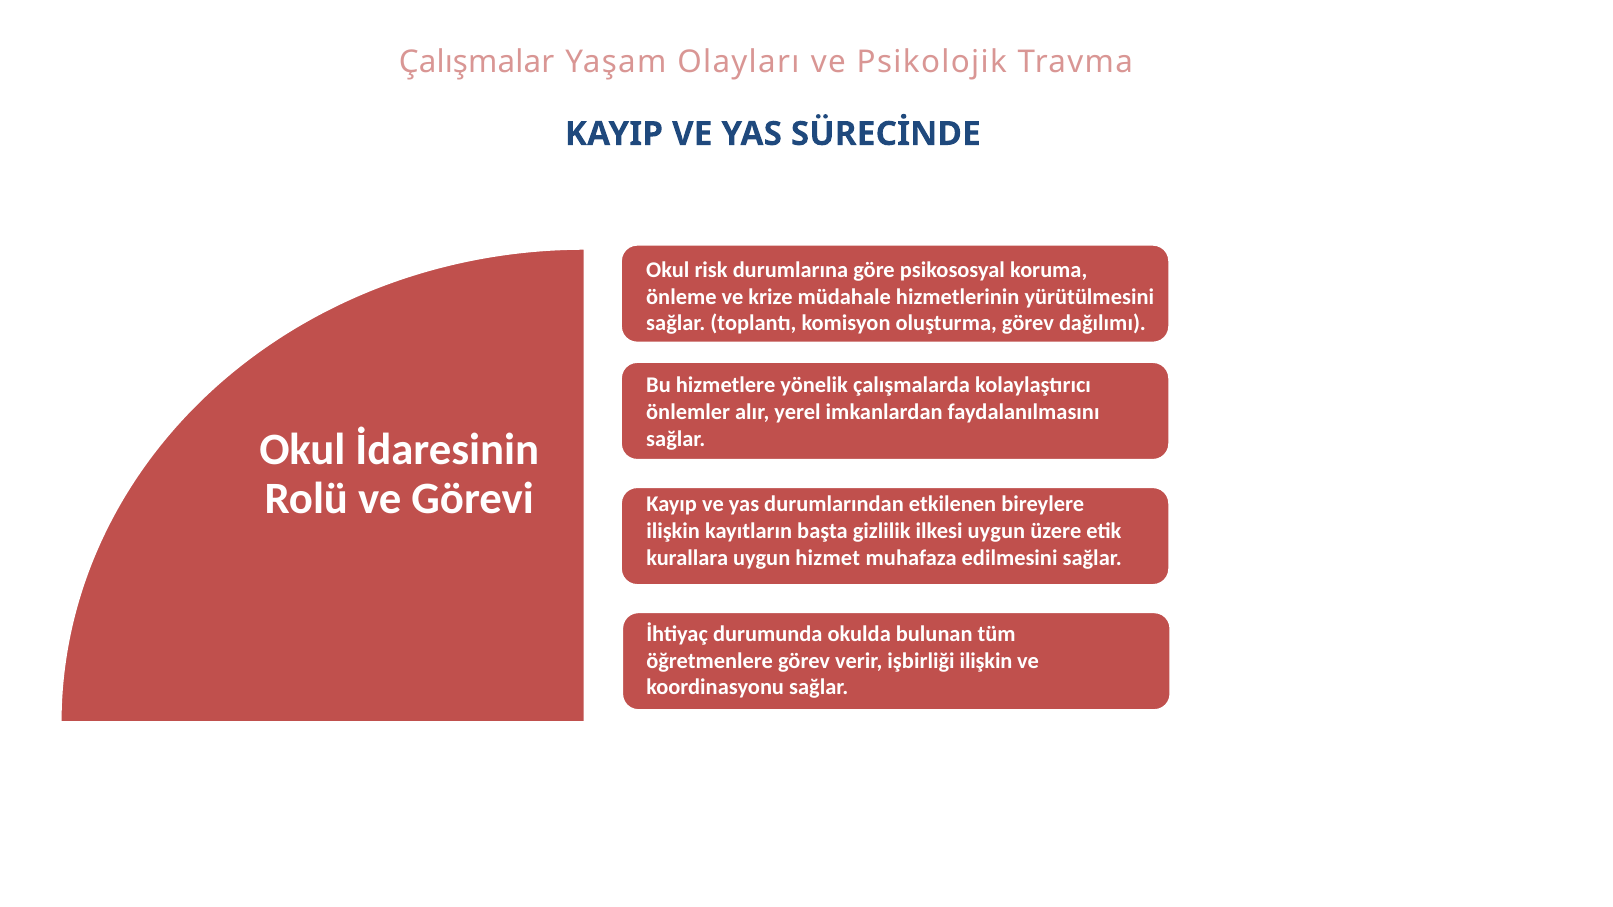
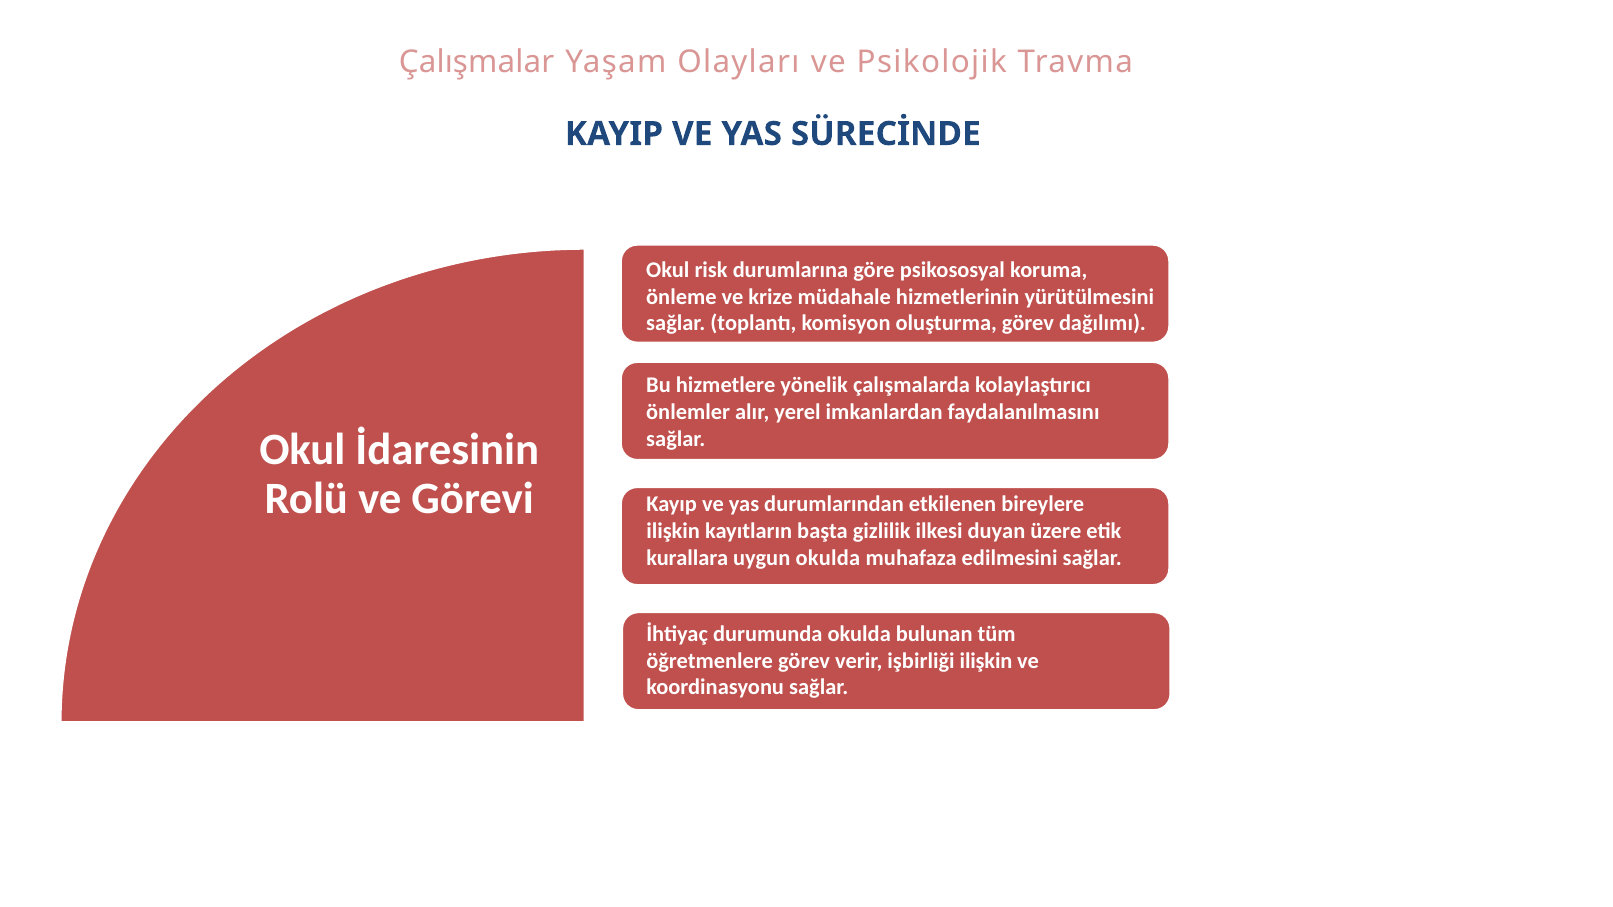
ilkesi uygun: uygun -> duyan
uygun hizmet: hizmet -> okulda
